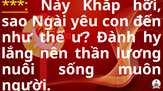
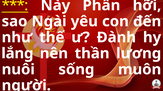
Khắp: Khắp -> Phần
